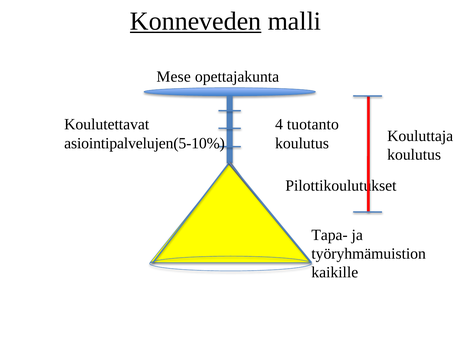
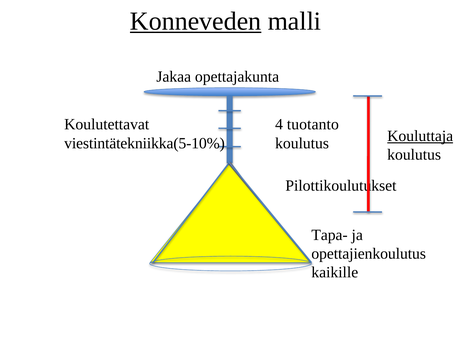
Mese: Mese -> Jakaa
Kouluttaja underline: none -> present
asiointipalvelujen(5-10%: asiointipalvelujen(5-10% -> viestintätekniikka(5-10%
työryhmämuistion: työryhmämuistion -> opettajienkoulutus
